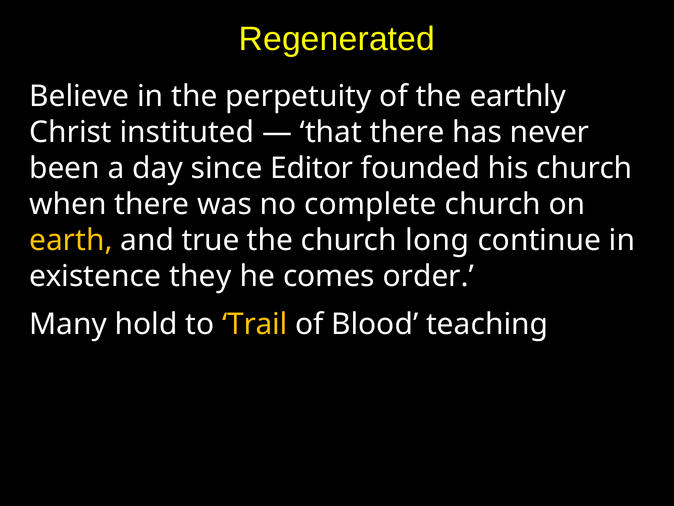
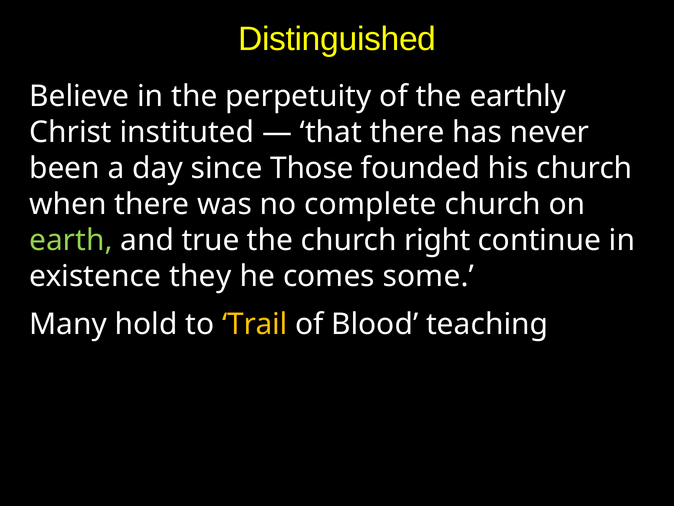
Regenerated: Regenerated -> Distinguished
Editor: Editor -> Those
earth colour: yellow -> light green
long: long -> right
order: order -> some
